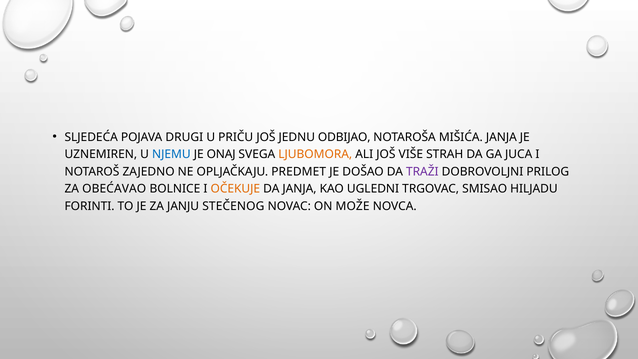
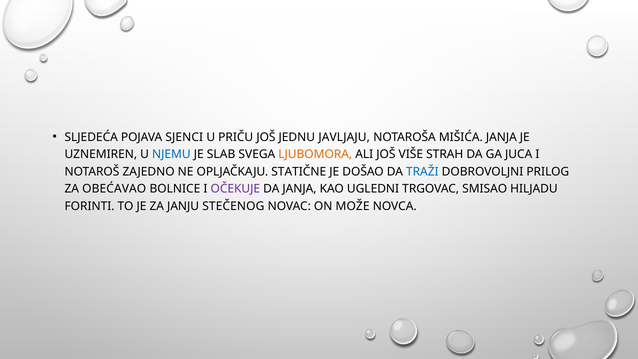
DRUGI: DRUGI -> SJENCI
ODBIJAO: ODBIJAO -> JAVLJAJU
ONAJ: ONAJ -> SLAB
PREDMET: PREDMET -> STATIČNE
TRAŽI colour: purple -> blue
OČEKUJE colour: orange -> purple
